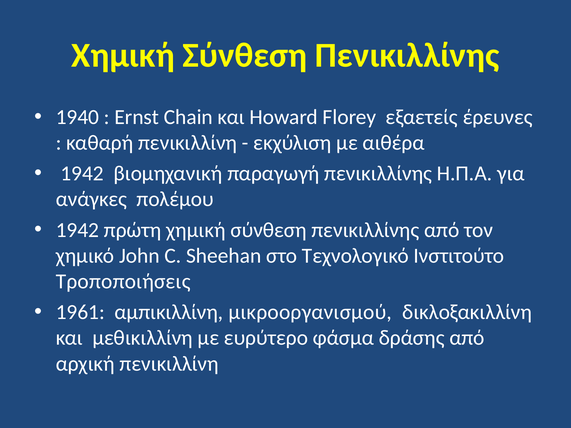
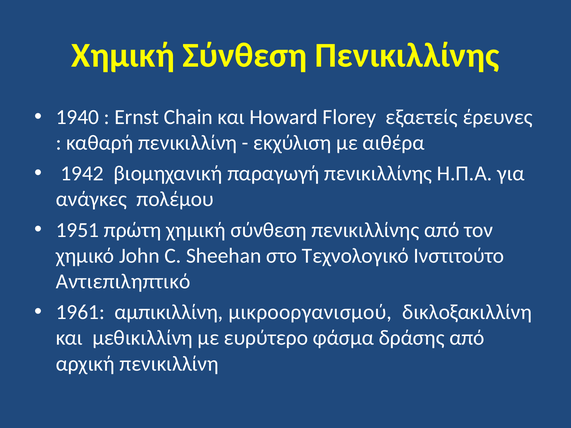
1942 at (77, 230): 1942 -> 1951
Τροποποιήσεις: Τροποποιήσεις -> Αντιεπιληπτικό
